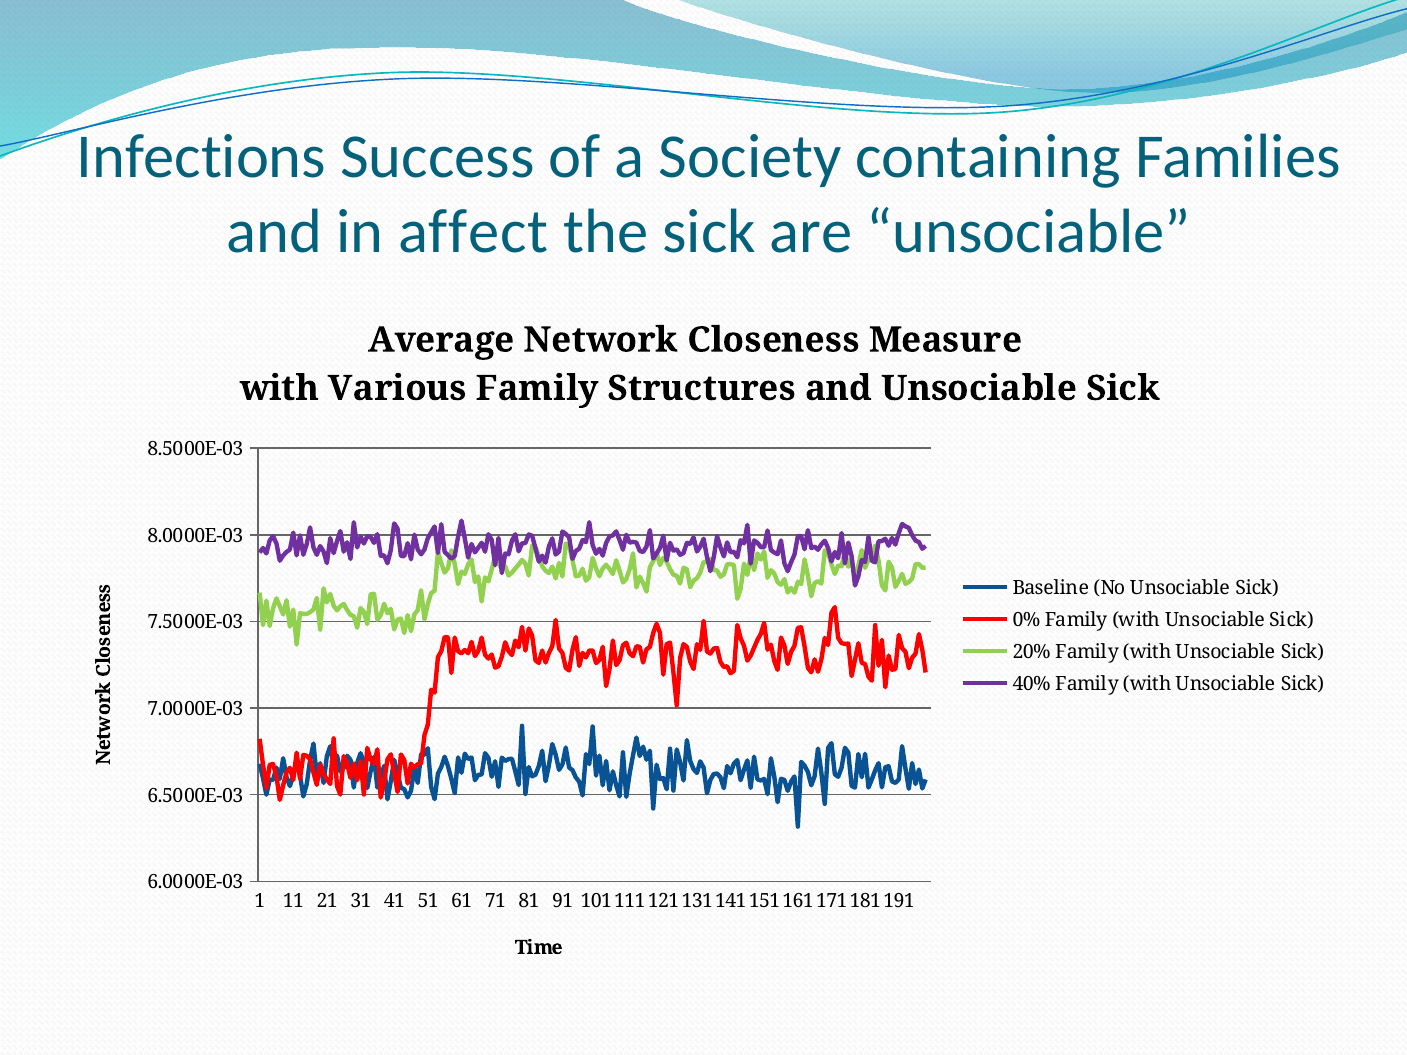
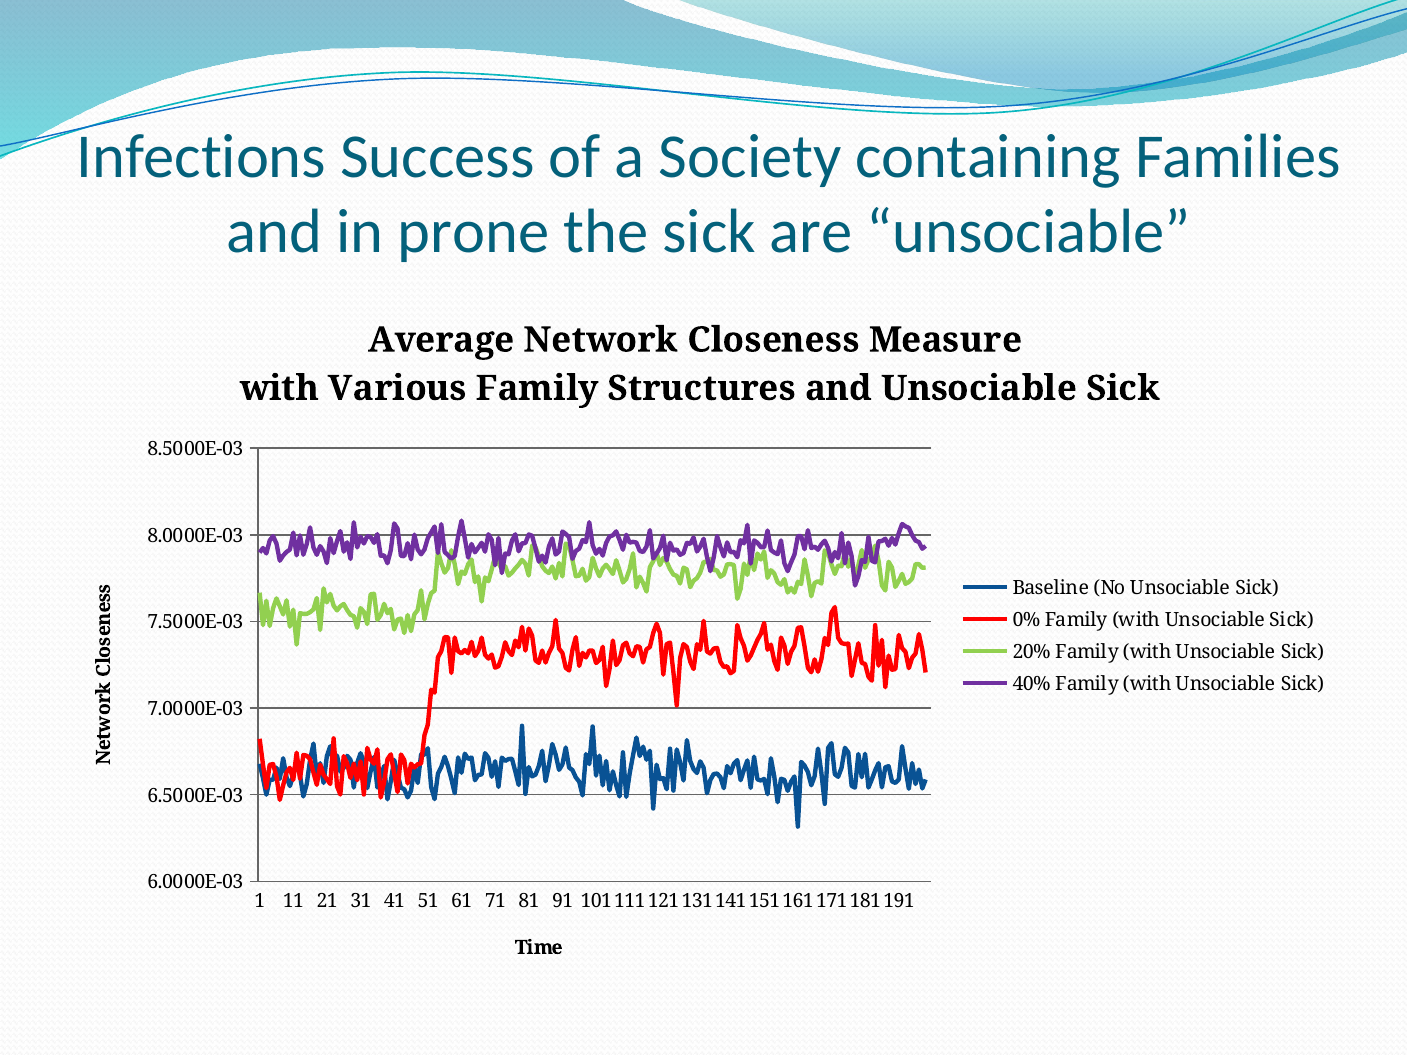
affect: affect -> prone
